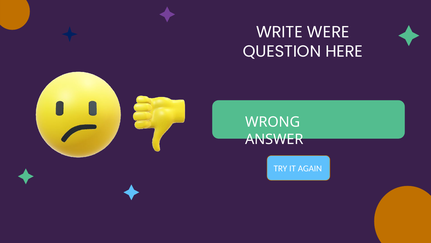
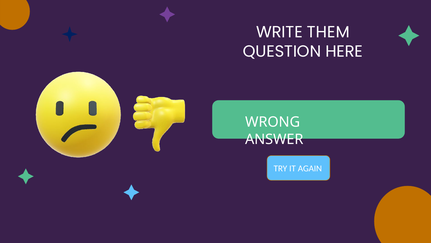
WERE: WERE -> THEM
